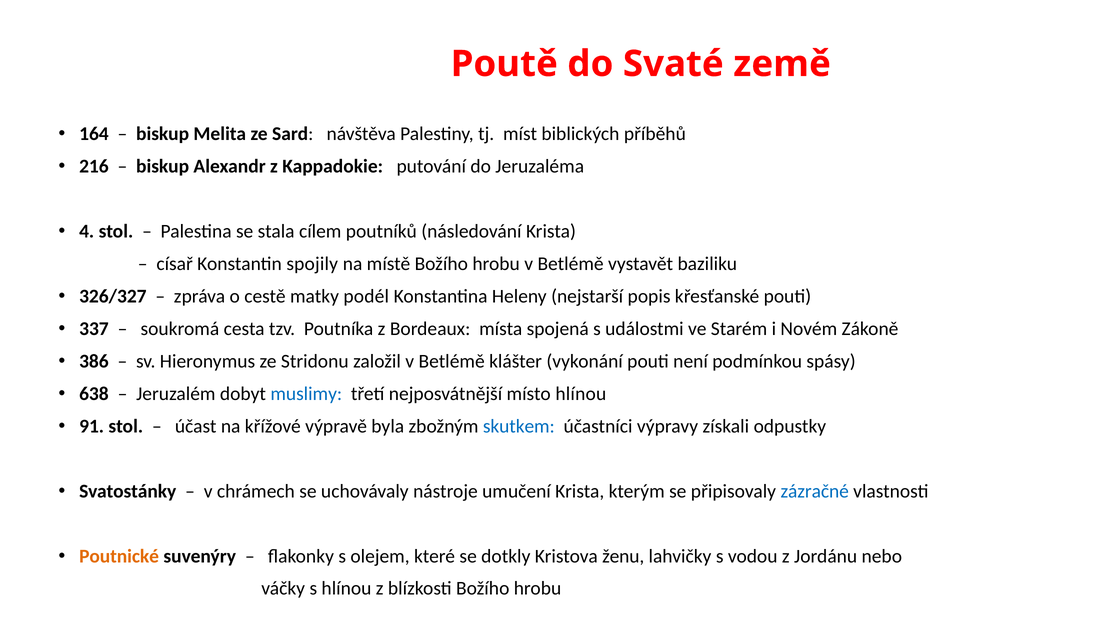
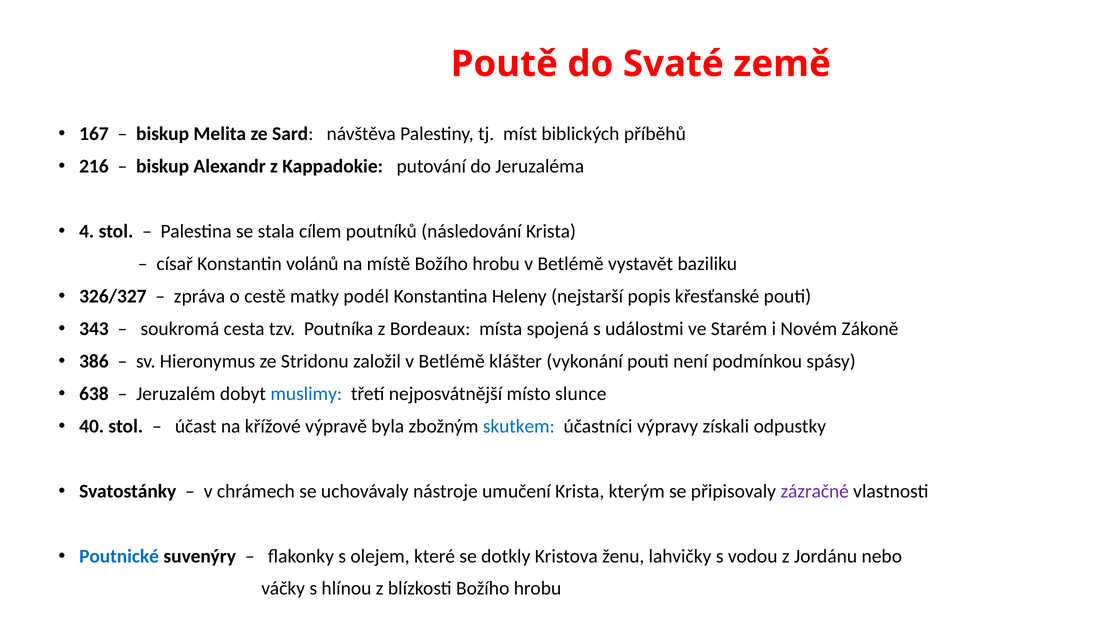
164: 164 -> 167
spojily: spojily -> volánů
337: 337 -> 343
místo hlínou: hlínou -> slunce
91: 91 -> 40
zázračné colour: blue -> purple
Poutnické colour: orange -> blue
